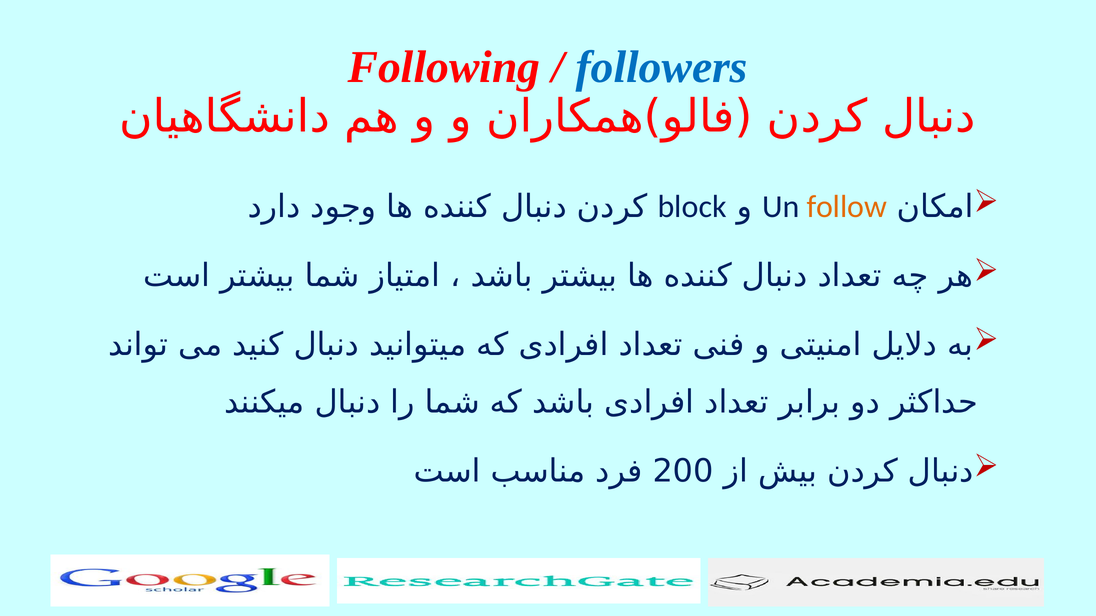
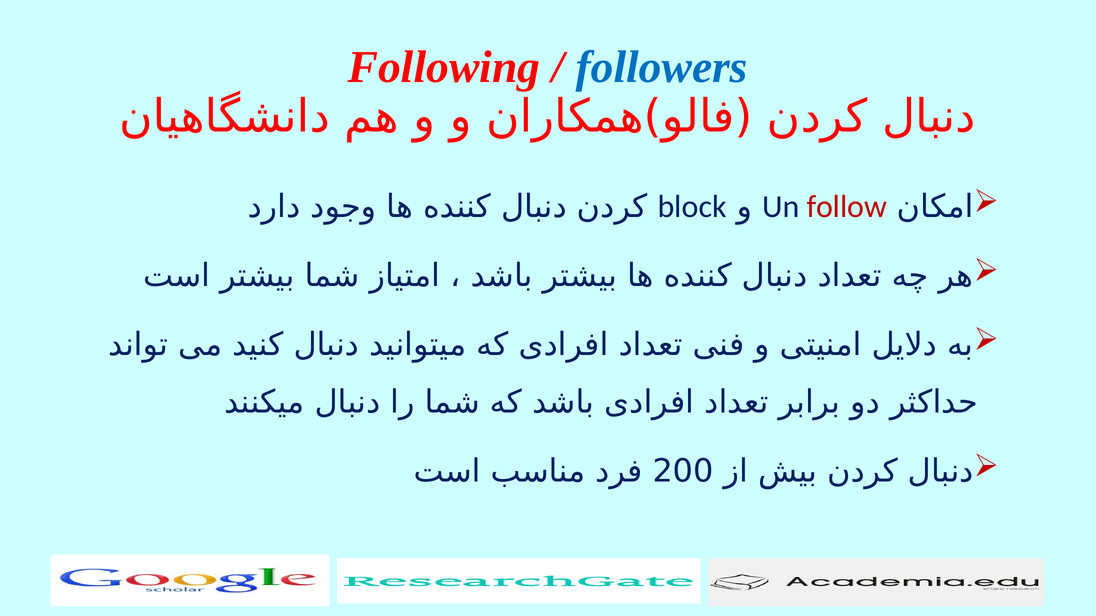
follow colour: orange -> red
